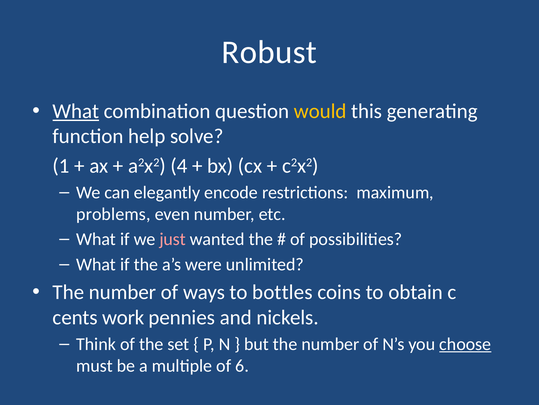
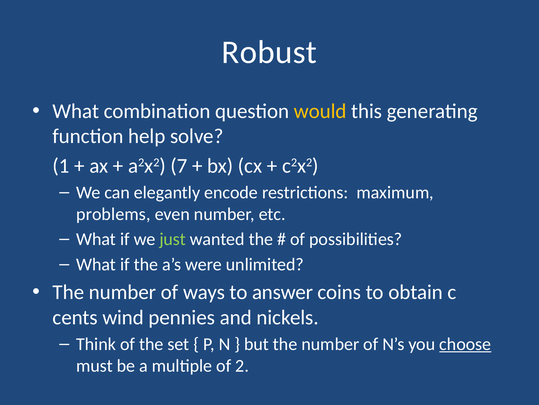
What at (76, 111) underline: present -> none
4: 4 -> 7
just colour: pink -> light green
bottles: bottles -> answer
work: work -> wind
6: 6 -> 2
